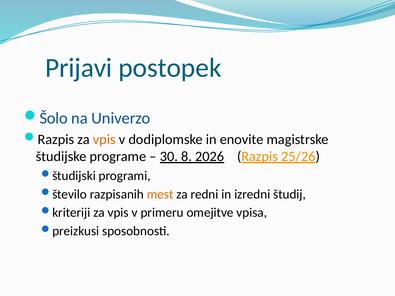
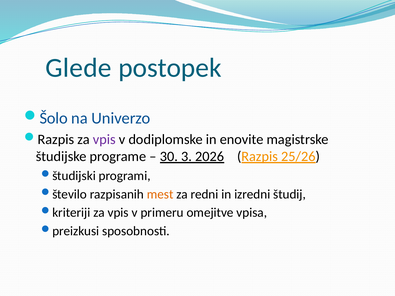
Prijavi: Prijavi -> Glede
vpis at (104, 140) colour: orange -> purple
8: 8 -> 3
